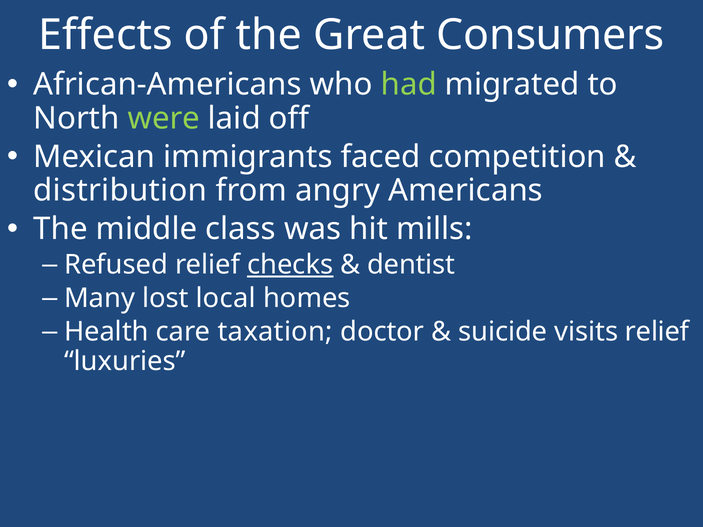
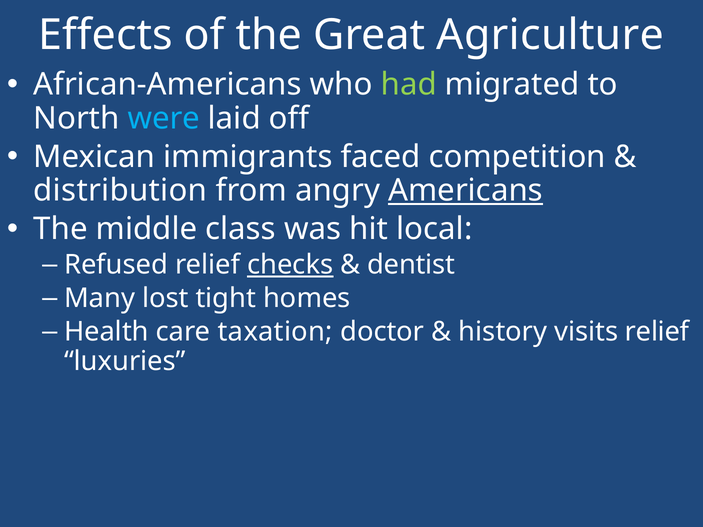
Consumers: Consumers -> Agriculture
were colour: light green -> light blue
Americans underline: none -> present
mills: mills -> local
local: local -> tight
suicide: suicide -> history
